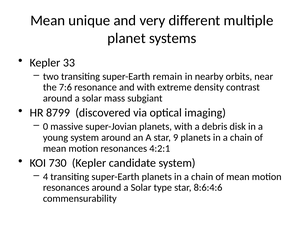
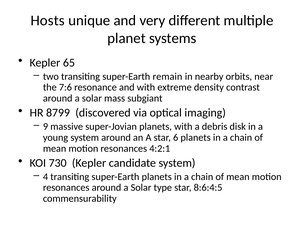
Mean at (48, 21): Mean -> Hosts
33: 33 -> 65
0: 0 -> 9
9: 9 -> 6
8:6:4:6: 8:6:4:6 -> 8:6:4:5
